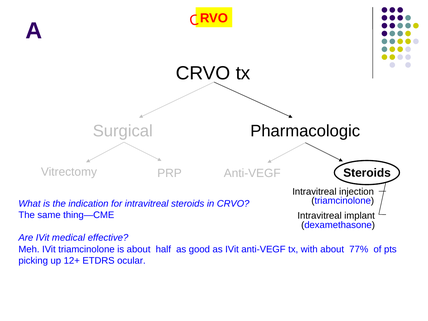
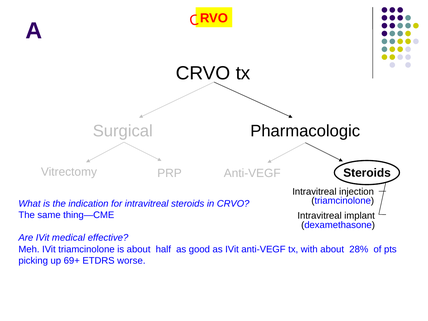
77%: 77% -> 28%
12+: 12+ -> 69+
ocular: ocular -> worse
